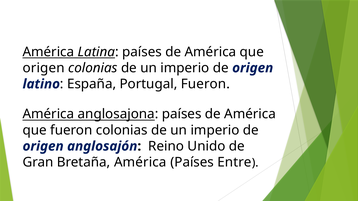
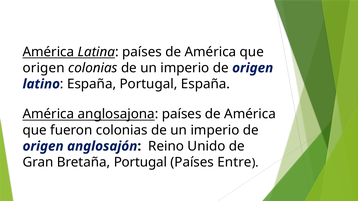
Portugal Fueron: Fueron -> España
Bretaña América: América -> Portugal
